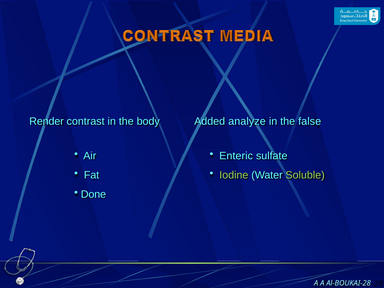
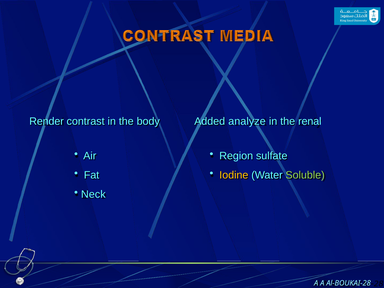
false: false -> renal
Enteric: Enteric -> Region
Iodine colour: light green -> yellow
Done: Done -> Neck
